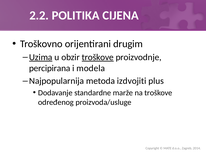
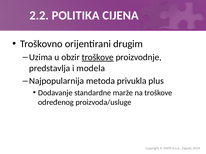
Uzima underline: present -> none
percipirana: percipirana -> predstavlja
izdvojiti: izdvojiti -> privukla
